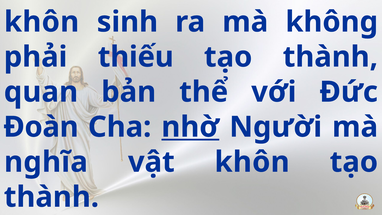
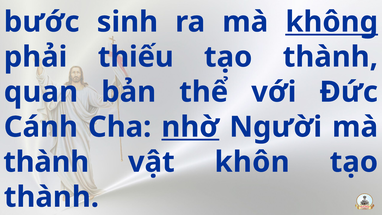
khôn at (42, 22): khôn -> bước
không underline: none -> present
Đoàn: Đoàn -> Cánh
nghĩa at (46, 162): nghĩa -> thành
